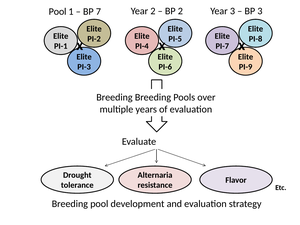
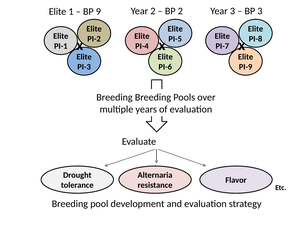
Pool at (58, 11): Pool -> Elite
7: 7 -> 9
